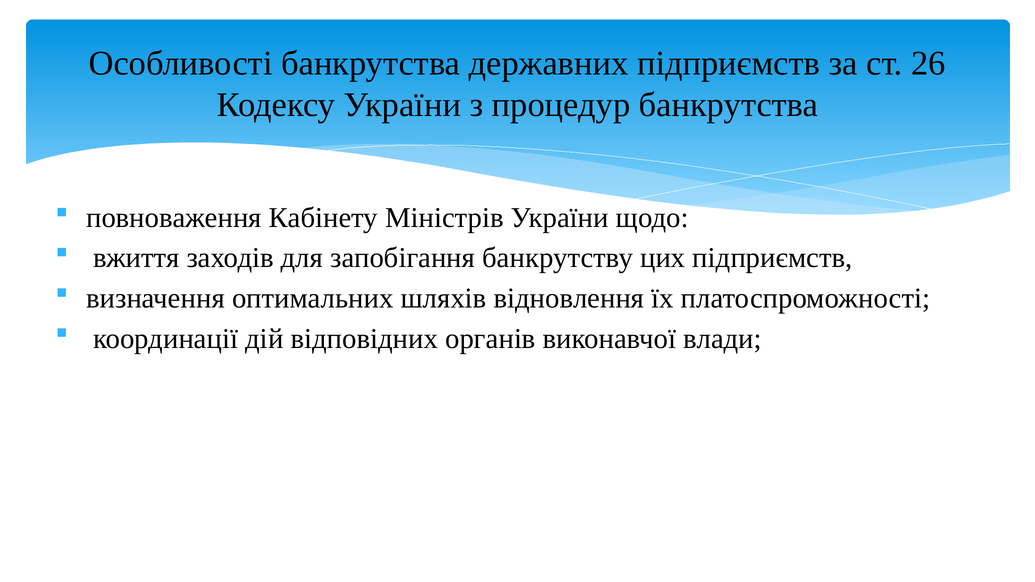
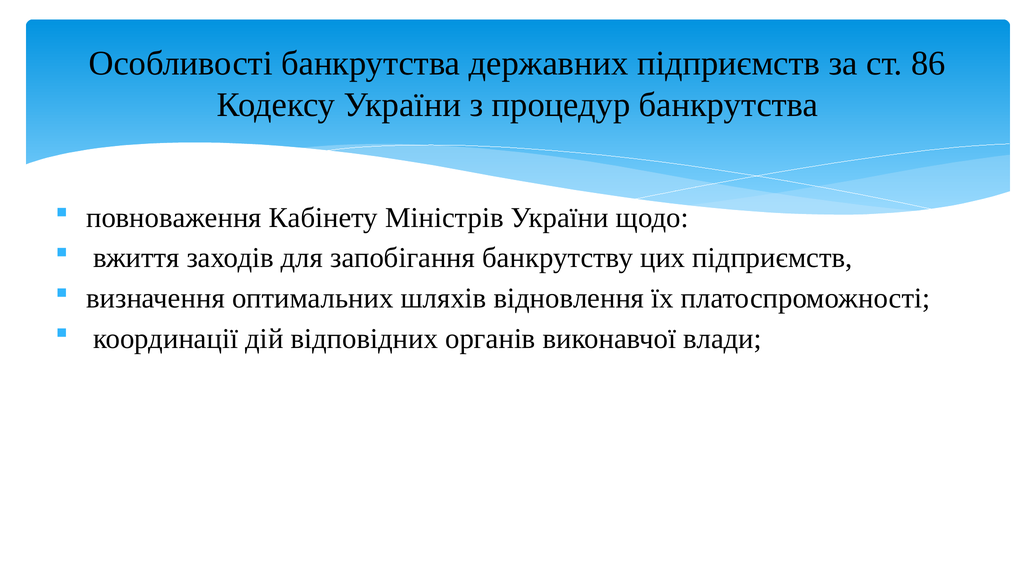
26: 26 -> 86
